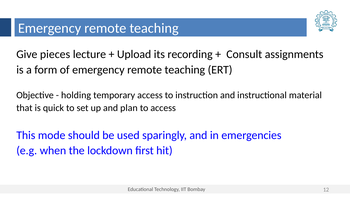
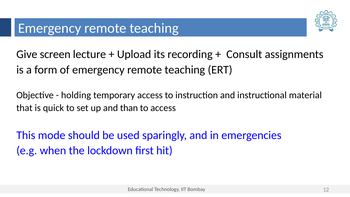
pieces: pieces -> screen
plan: plan -> than
